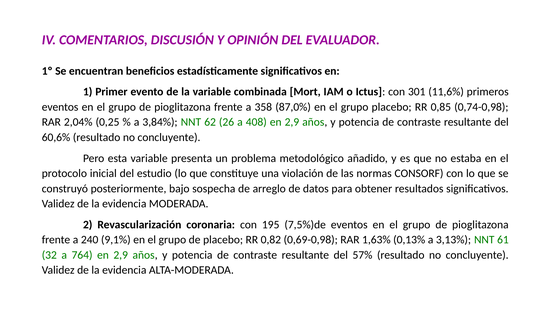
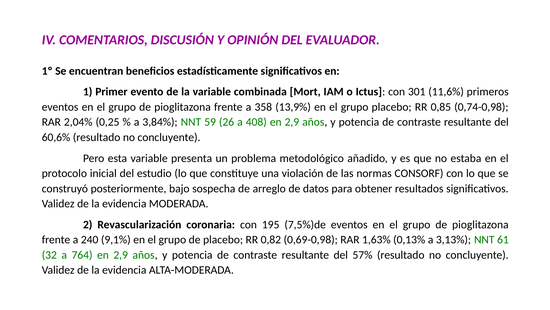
87,0%: 87,0% -> 13,9%
62: 62 -> 59
